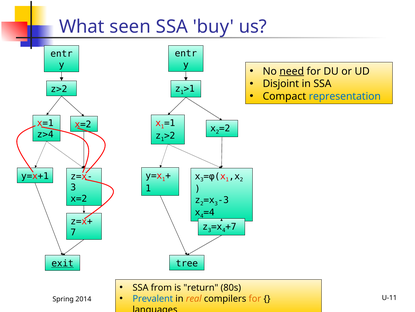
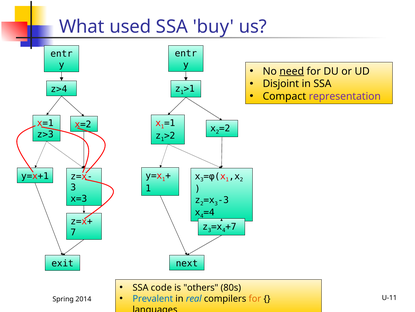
seen: seen -> used
z>2: z>2 -> z>4
representation colour: blue -> purple
z>4: z>4 -> z>3
x=2 at (79, 198): x=2 -> x=3
tree: tree -> next
exit underline: present -> none
from: from -> code
return: return -> others
real colour: orange -> blue
